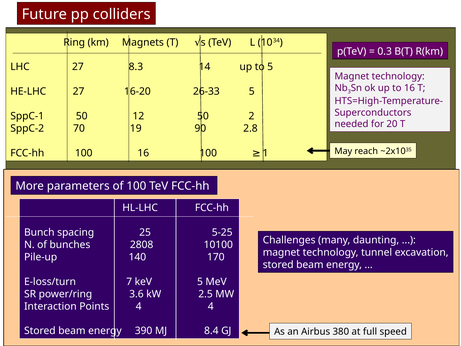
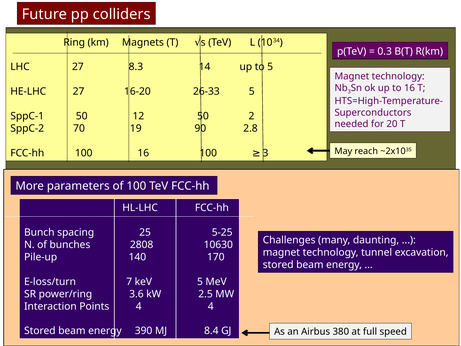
100 1: 1 -> 3
10100: 10100 -> 10630
